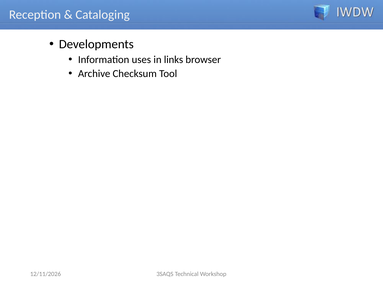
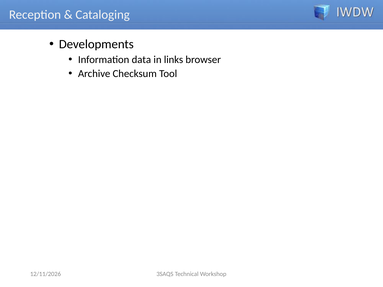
uses: uses -> data
